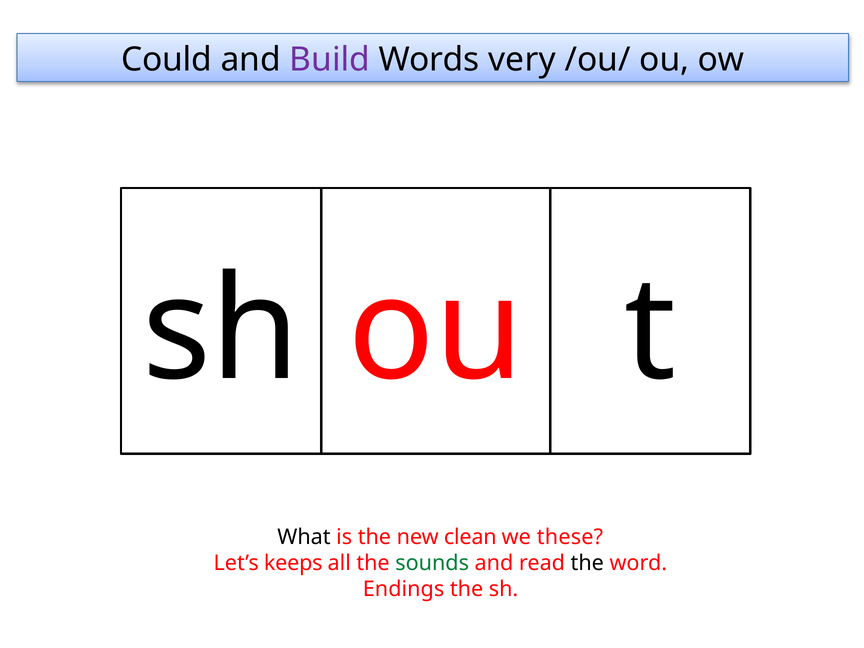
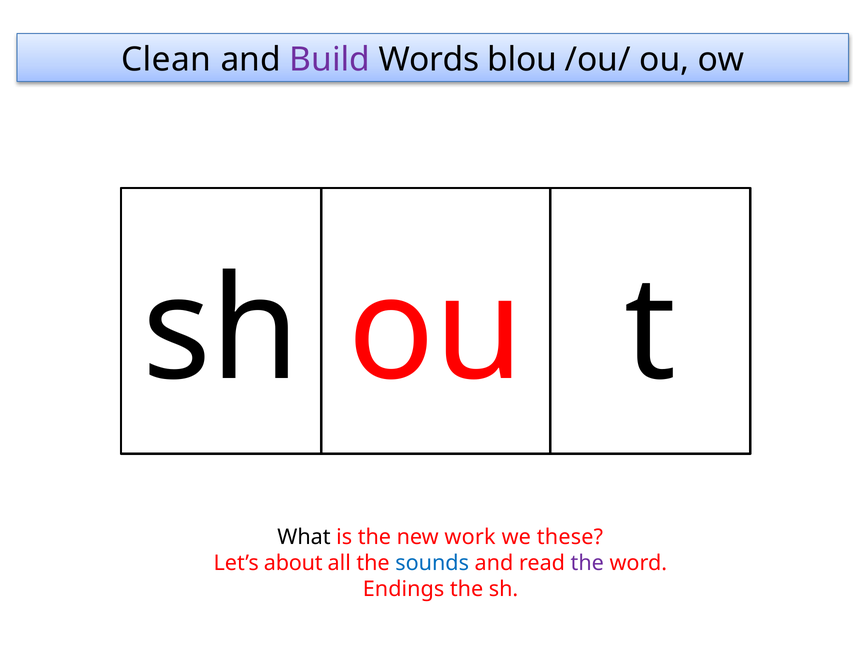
Could: Could -> Clean
very: very -> blou
clean: clean -> work
keeps: keeps -> about
sounds colour: green -> blue
the at (587, 563) colour: black -> purple
